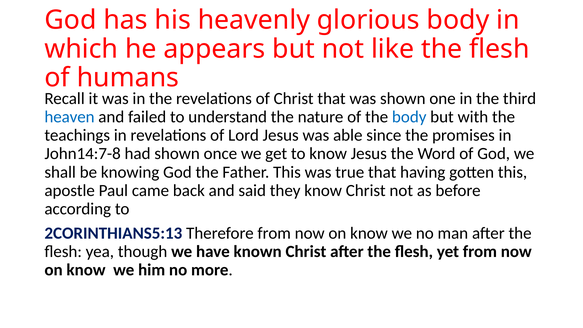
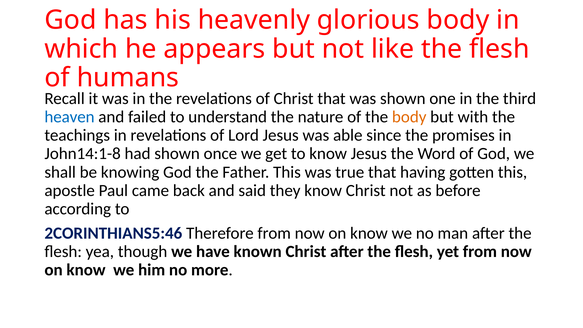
body at (409, 117) colour: blue -> orange
John14:7-8: John14:7-8 -> John14:1-8
2CORINTHIANS5:13: 2CORINTHIANS5:13 -> 2CORINTHIANS5:46
